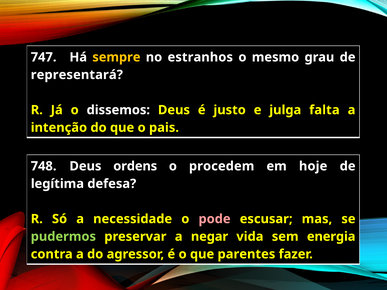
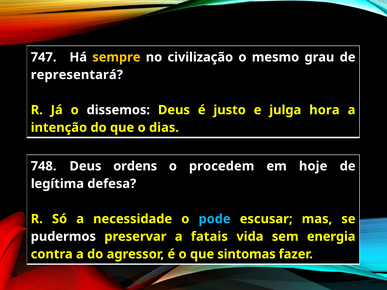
estranhos: estranhos -> civilização
falta: falta -> hora
pais: pais -> dias
pode colour: pink -> light blue
pudermos colour: light green -> white
negar: negar -> fatais
parentes: parentes -> sintomas
